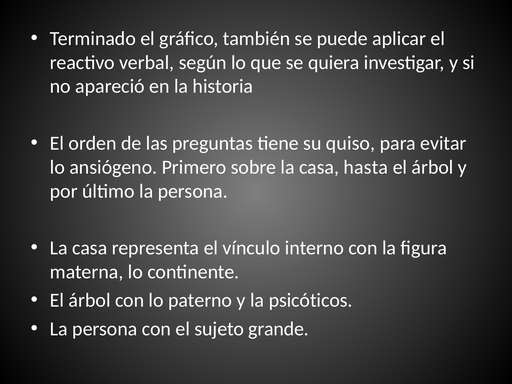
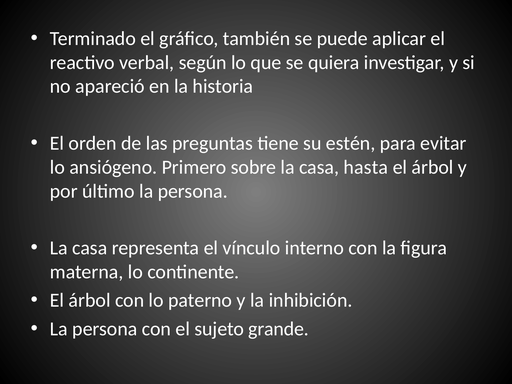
quiso: quiso -> estén
psicóticos: psicóticos -> inhibición
